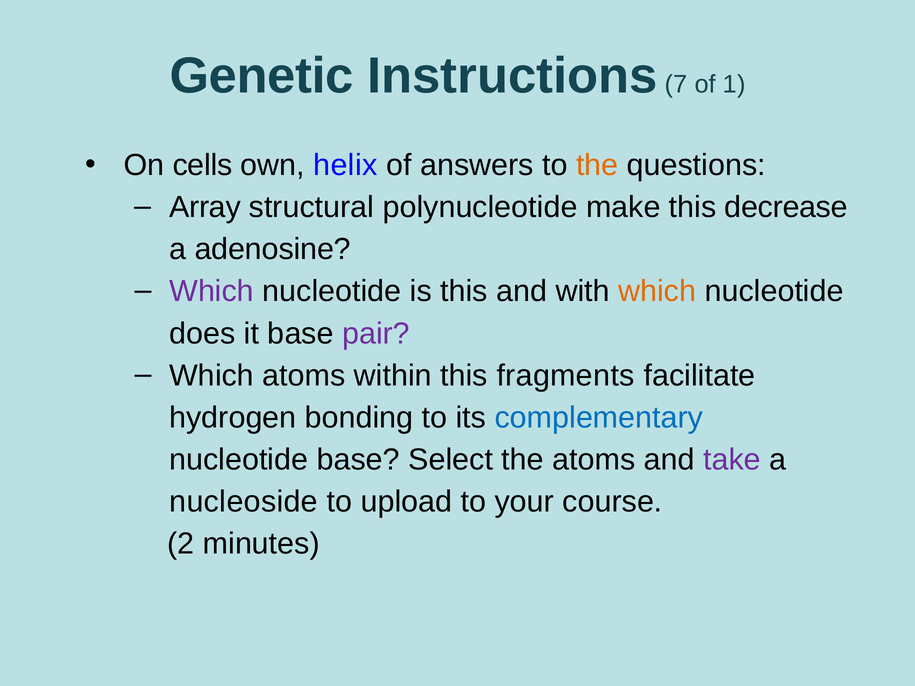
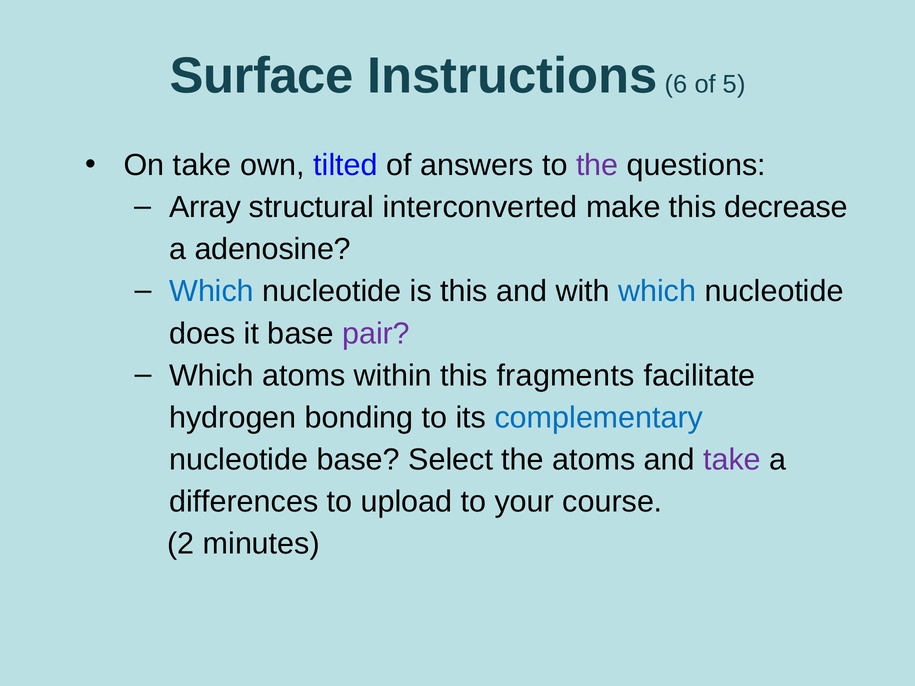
Genetic: Genetic -> Surface
7: 7 -> 6
1: 1 -> 5
On cells: cells -> take
helix: helix -> tilted
the at (597, 165) colour: orange -> purple
polynucleotide: polynucleotide -> interconverted
Which at (212, 292) colour: purple -> blue
which at (657, 292) colour: orange -> blue
nucleoside: nucleoside -> differences
